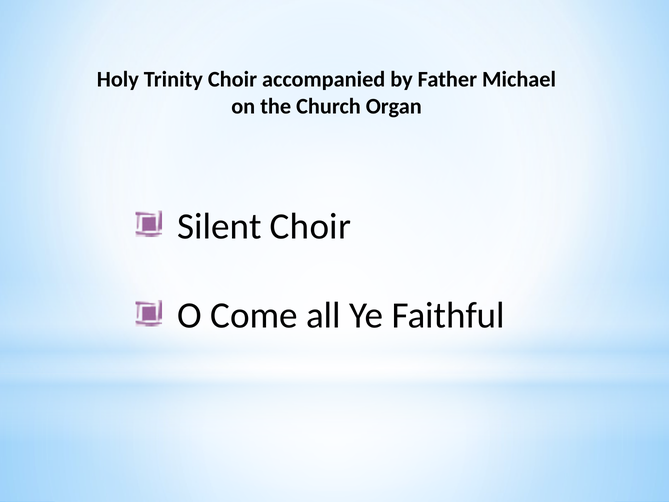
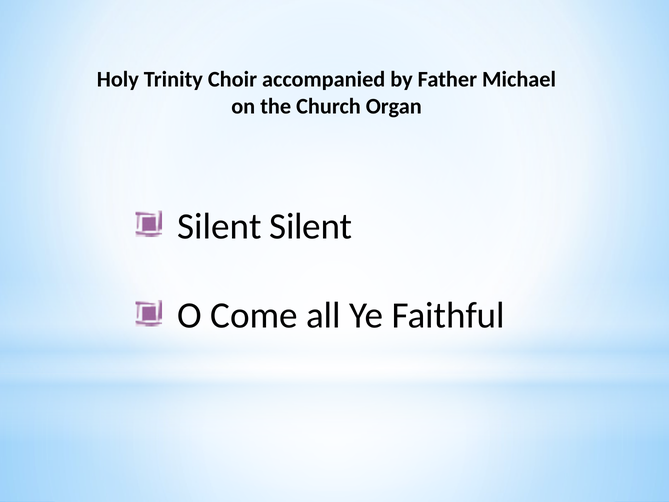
Silent Choir: Choir -> Silent
